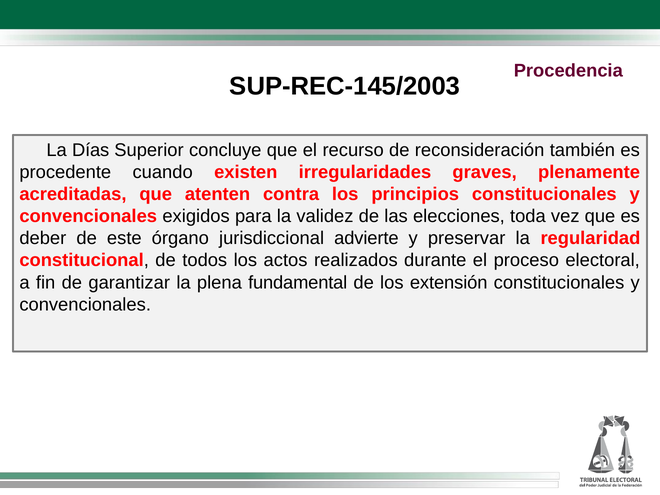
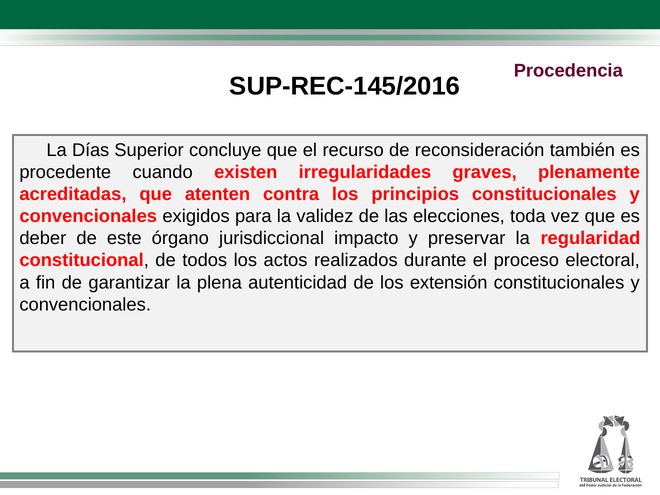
SUP-REC-145/2003: SUP-REC-145/2003 -> SUP-REC-145/2016
advierte: advierte -> impacto
fundamental: fundamental -> autenticidad
